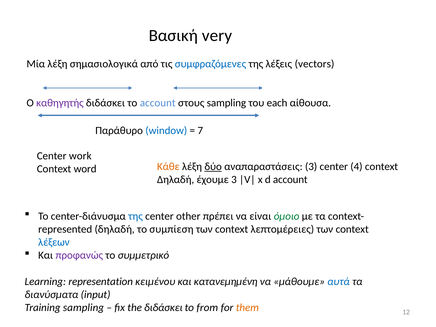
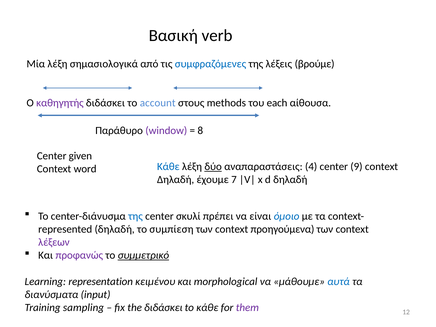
very: very -> verb
vectors: vectors -> βρούμε
στους sampling: sampling -> methods
window colour: blue -> purple
7: 7 -> 8
work: work -> given
Κάθε at (168, 167) colour: orange -> blue
αναπαραστάσεις 3: 3 -> 4
4: 4 -> 9
έχουμε 3: 3 -> 7
d account: account -> δηλαδή
other: other -> σκυλί
όμοιο colour: green -> blue
λεπτομέρειες: λεπτομέρειες -> προηγούμενα
λέξεων colour: blue -> purple
συμμετρικό underline: none -> present
κατανεμημένη: κατανεμημένη -> morphological
to from: from -> κάθε
them colour: orange -> purple
